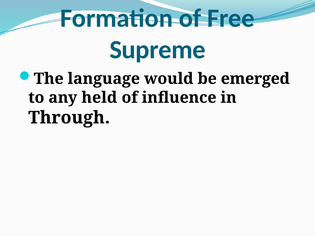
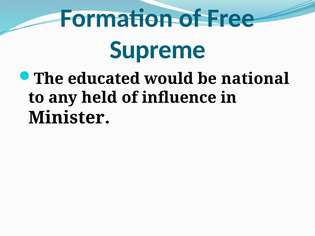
language: language -> educated
emerged: emerged -> national
Through: Through -> Minister
